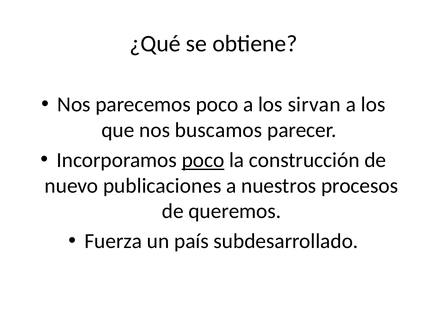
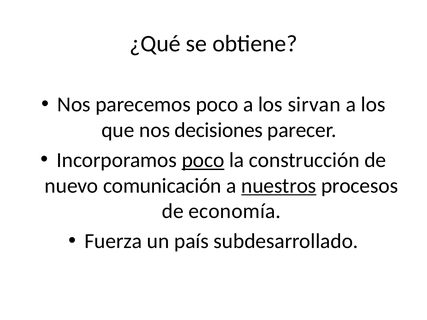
buscamos: buscamos -> decisiones
publicaciones: publicaciones -> comunicación
nuestros underline: none -> present
queremos: queremos -> economía
